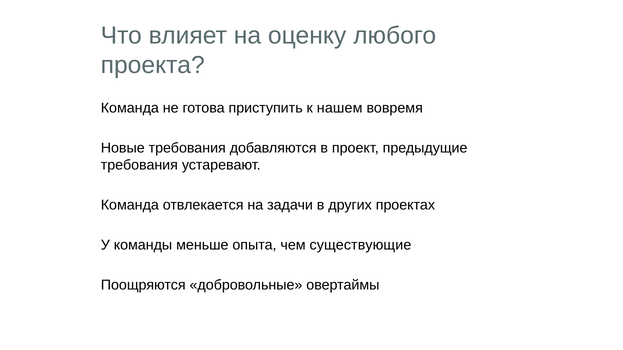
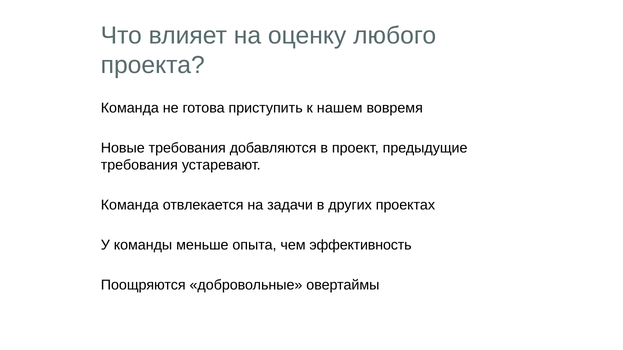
существующие: существующие -> эффективность
